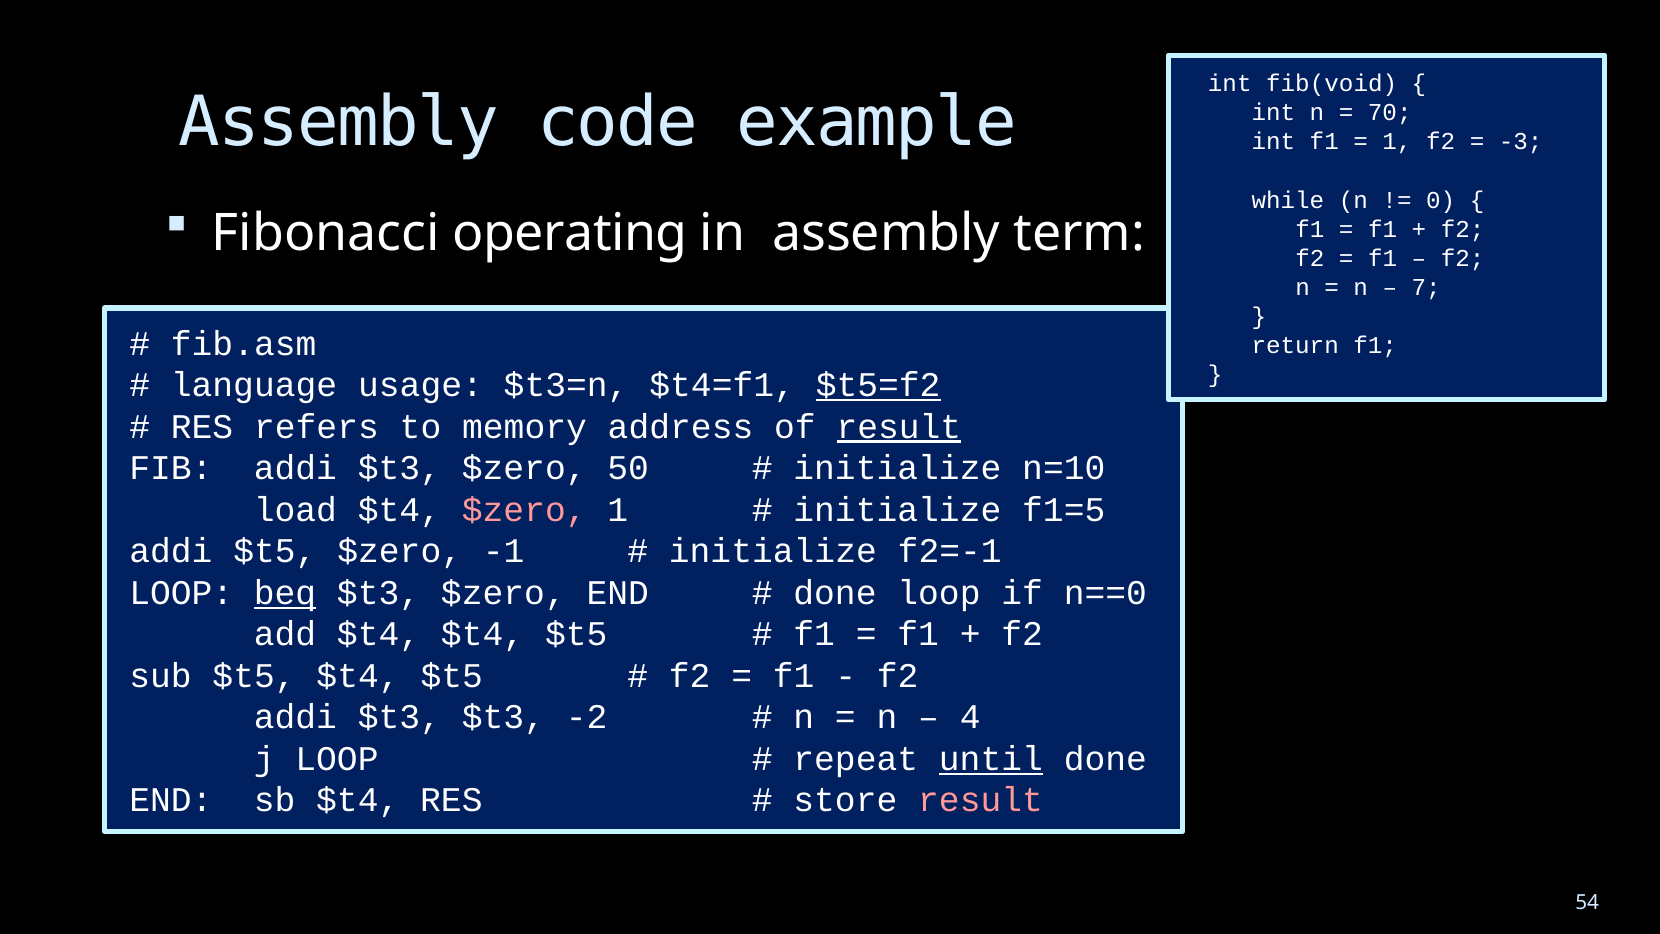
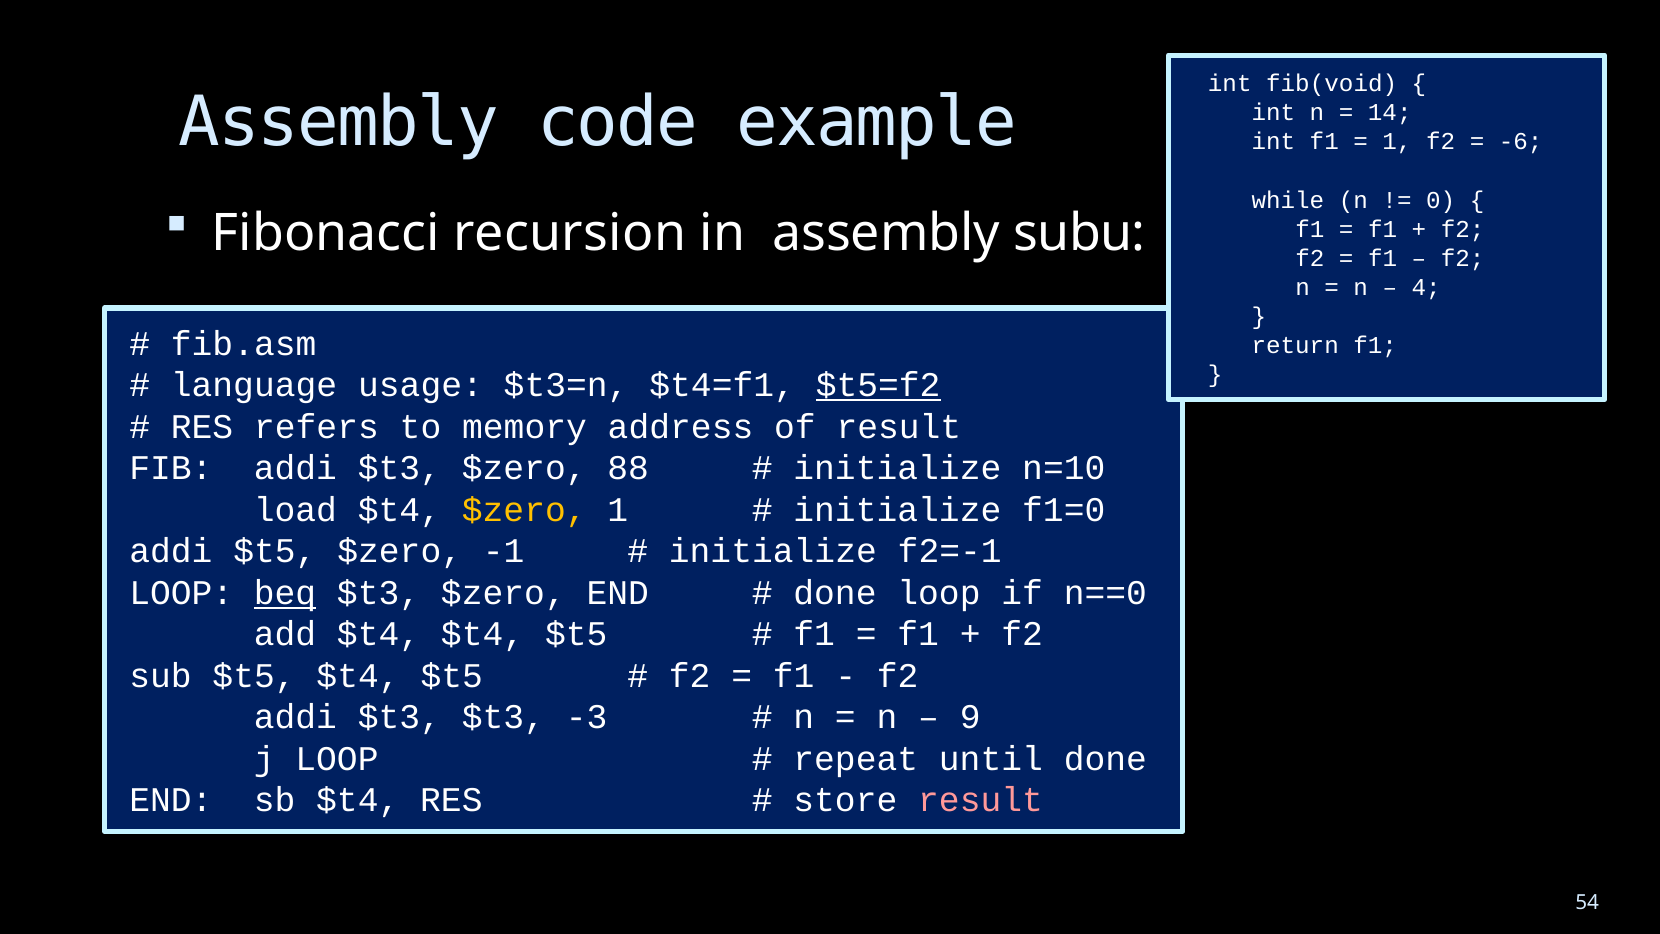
70: 70 -> 14
-3: -3 -> -6
operating: operating -> recursion
term: term -> subu
7: 7 -> 4
result at (899, 427) underline: present -> none
50: 50 -> 88
$zero at (524, 510) colour: pink -> yellow
f1=5: f1=5 -> f1=0
-2: -2 -> -3
4: 4 -> 9
until underline: present -> none
